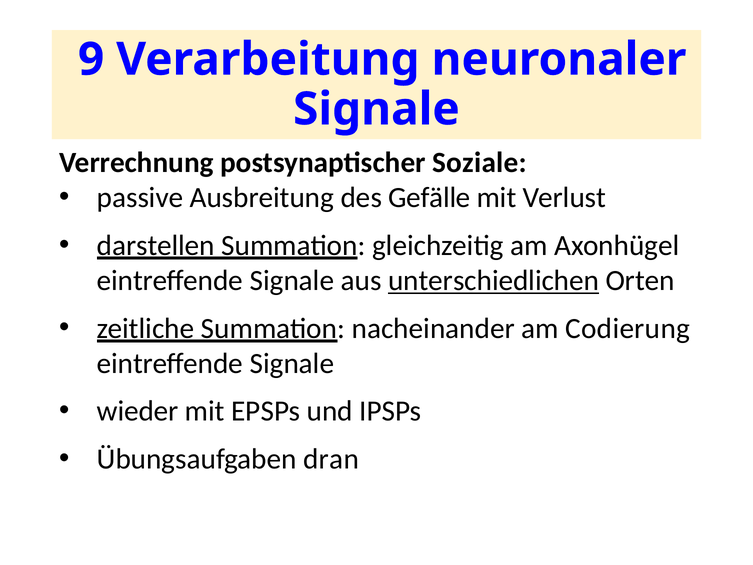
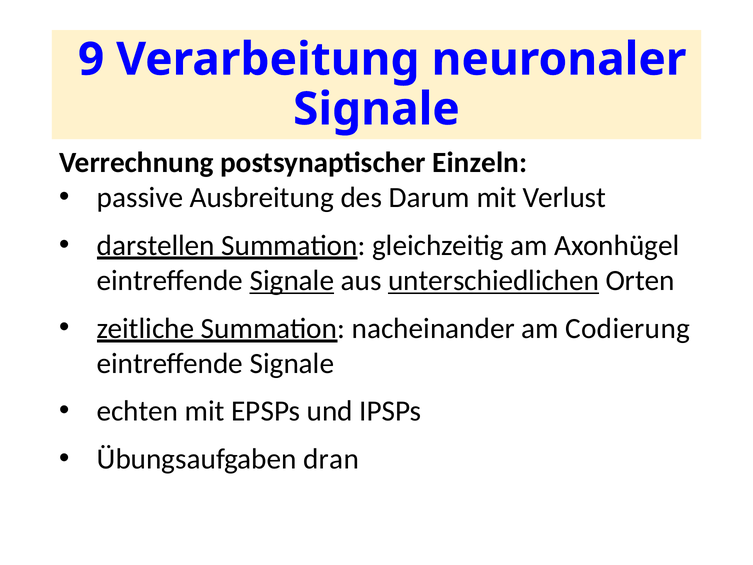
Soziale: Soziale -> Einzeln
Gefälle: Gefälle -> Darum
Signale at (292, 281) underline: none -> present
wieder: wieder -> echten
